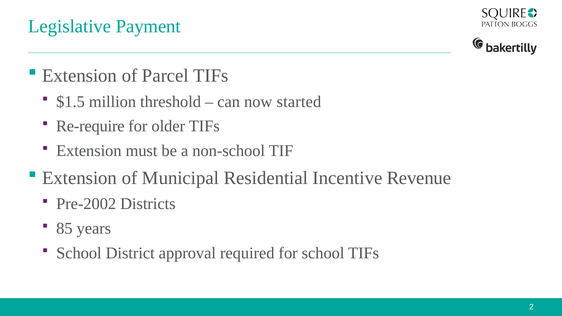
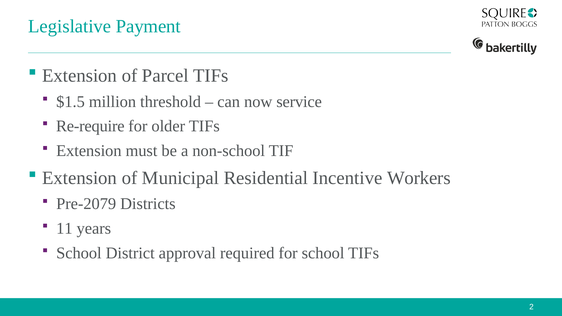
started: started -> service
Revenue: Revenue -> Workers
Pre-2002: Pre-2002 -> Pre-2079
85: 85 -> 11
